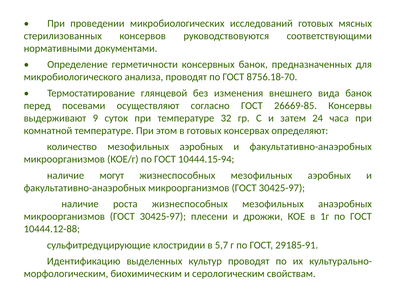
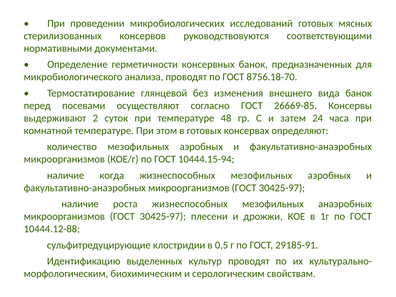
9: 9 -> 2
32: 32 -> 48
могут: могут -> когда
5,7: 5,7 -> 0,5
